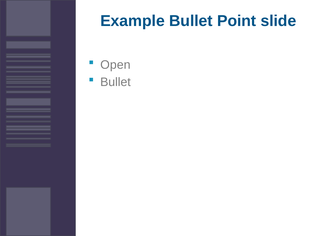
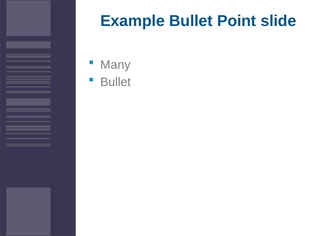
Open: Open -> Many
